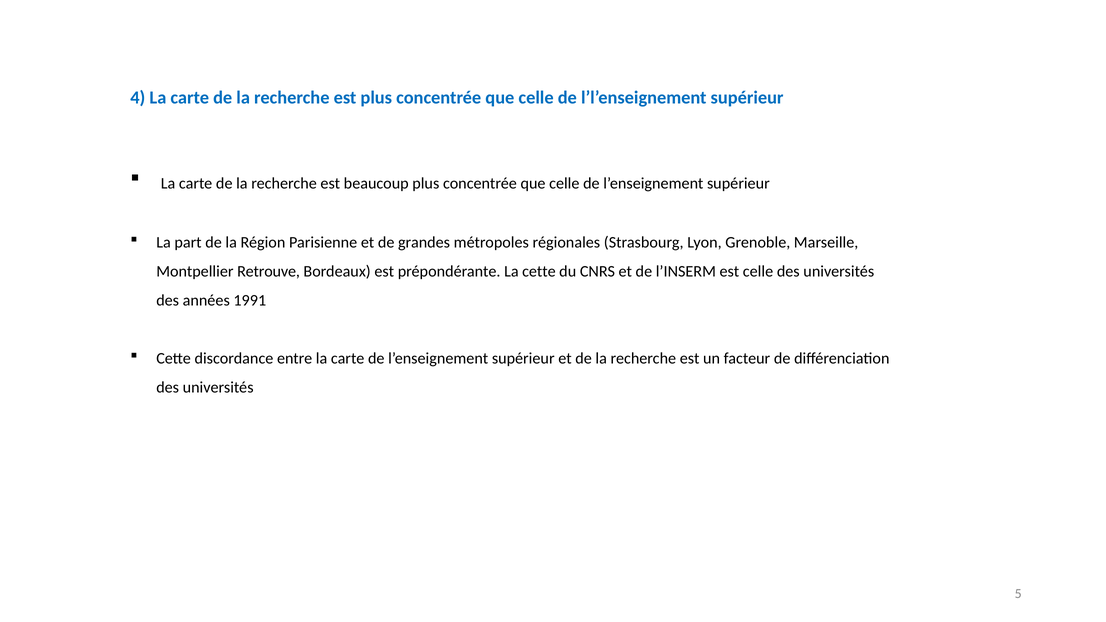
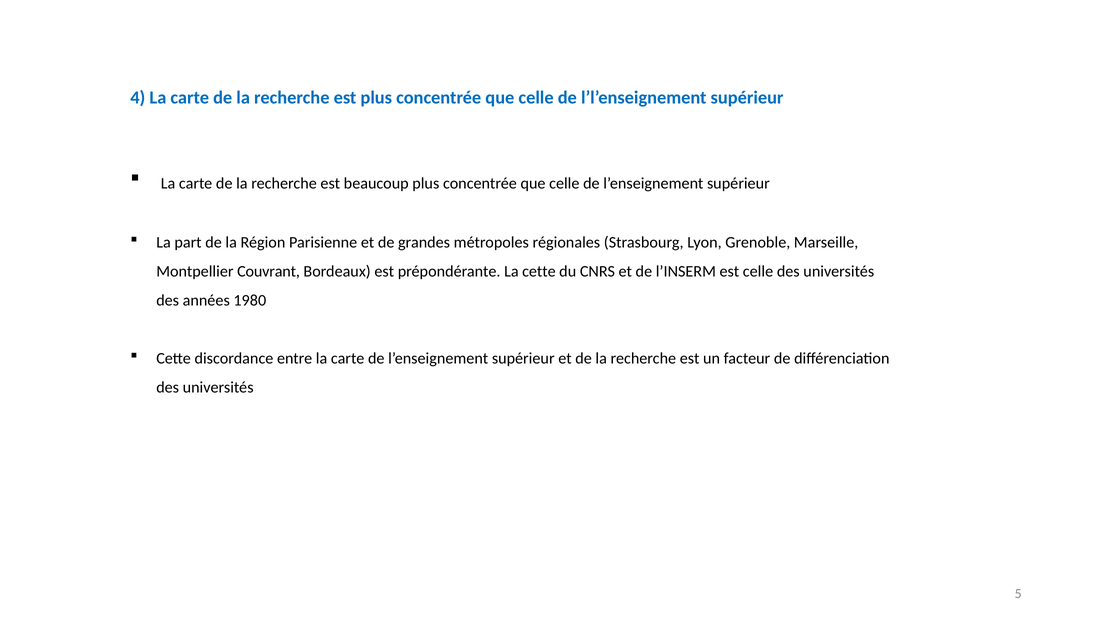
Retrouve: Retrouve -> Couvrant
1991: 1991 -> 1980
